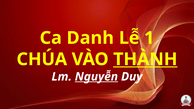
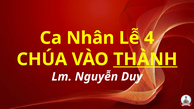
Danh: Danh -> Nhân
1: 1 -> 4
Nguyễn underline: present -> none
